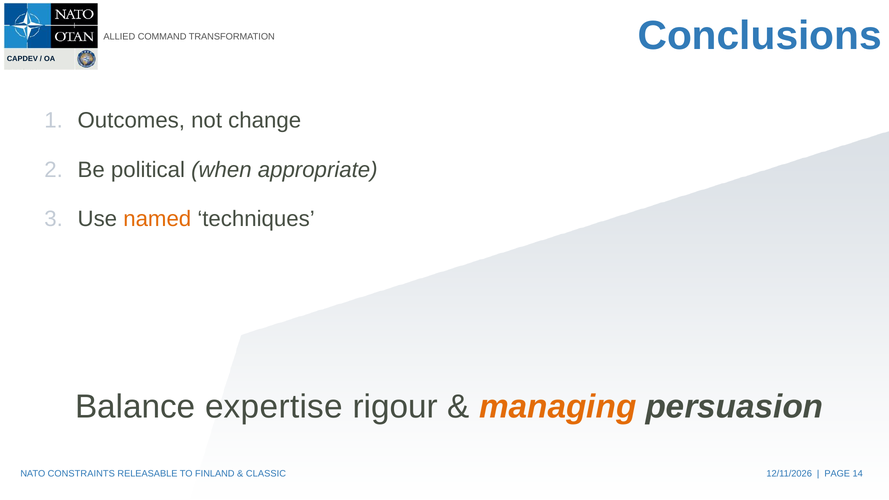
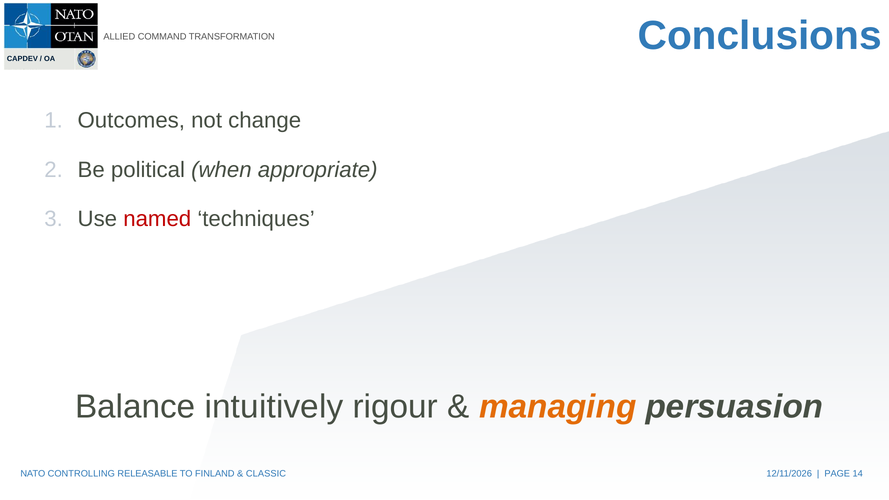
named colour: orange -> red
expertise: expertise -> intuitively
CONSTRAINTS: CONSTRAINTS -> CONTROLLING
